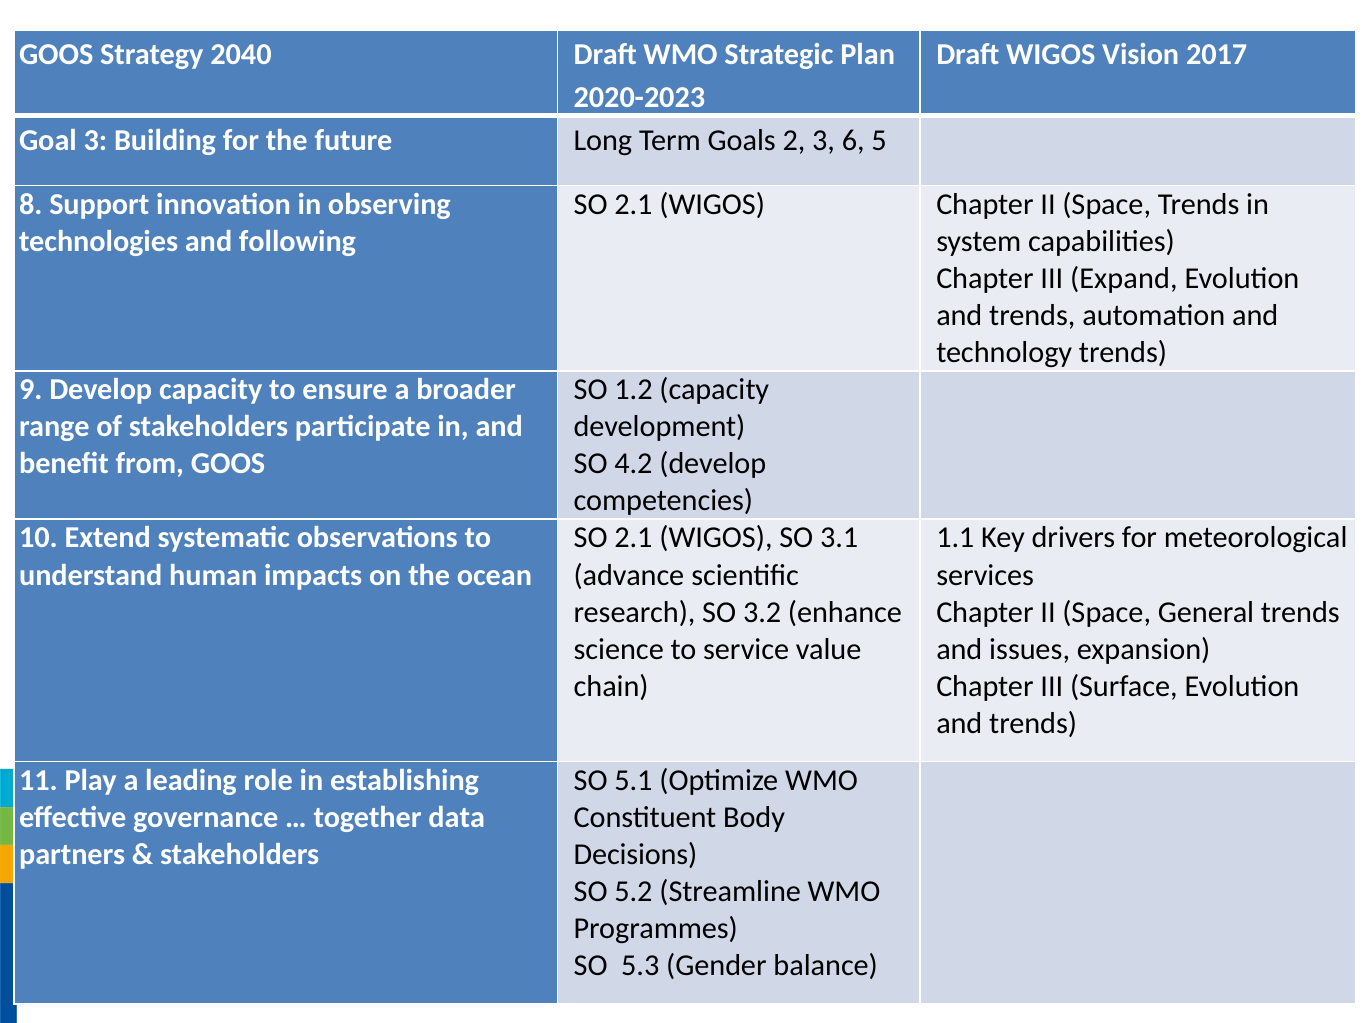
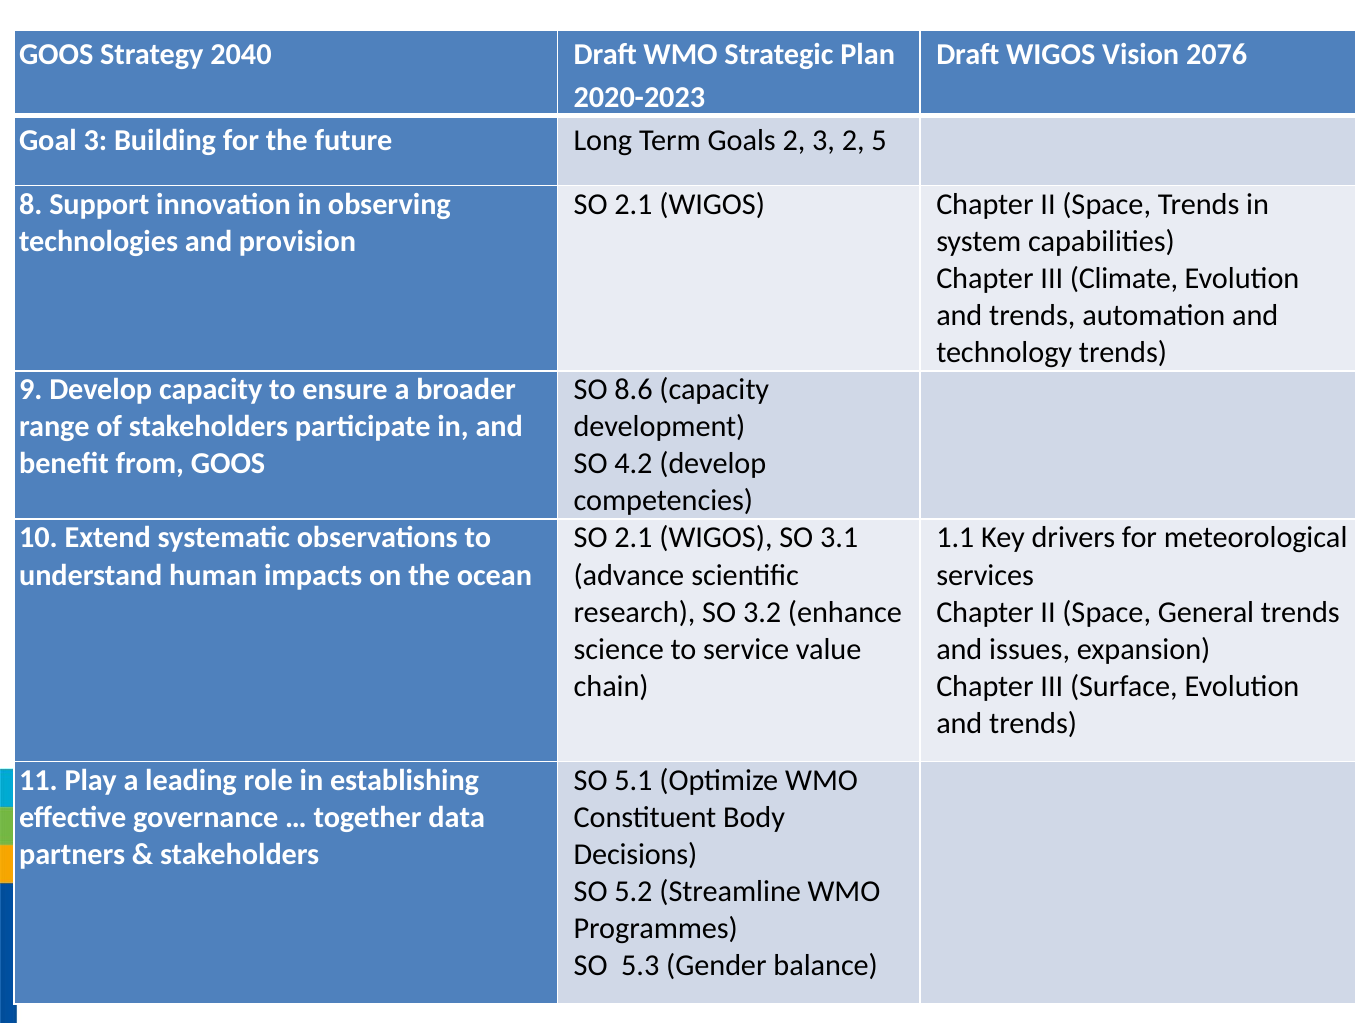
2017: 2017 -> 2076
3 6: 6 -> 2
following: following -> provision
Expand: Expand -> Climate
1.2: 1.2 -> 8.6
